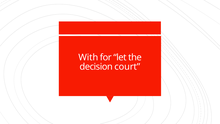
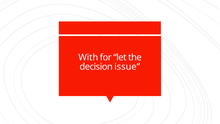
court: court -> issue
